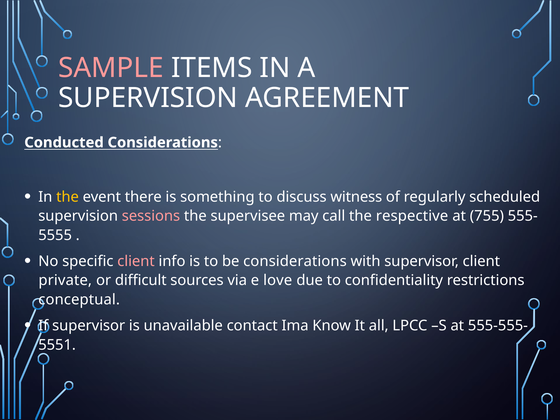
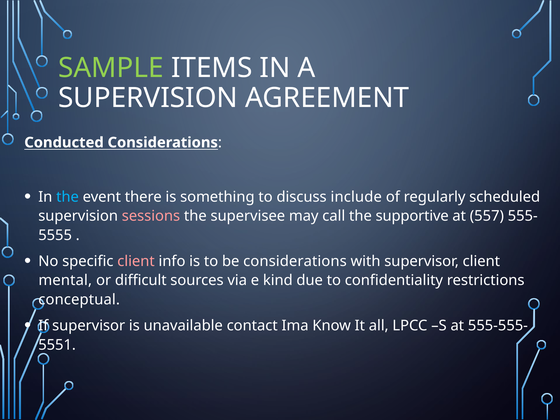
SAMPLE colour: pink -> light green
the at (68, 197) colour: yellow -> light blue
witness: witness -> include
respective: respective -> supportive
755: 755 -> 557
private: private -> mental
love: love -> kind
